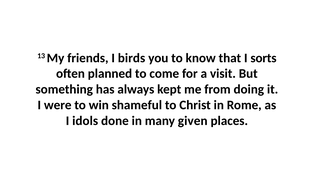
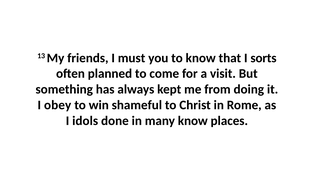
birds: birds -> must
were: were -> obey
many given: given -> know
